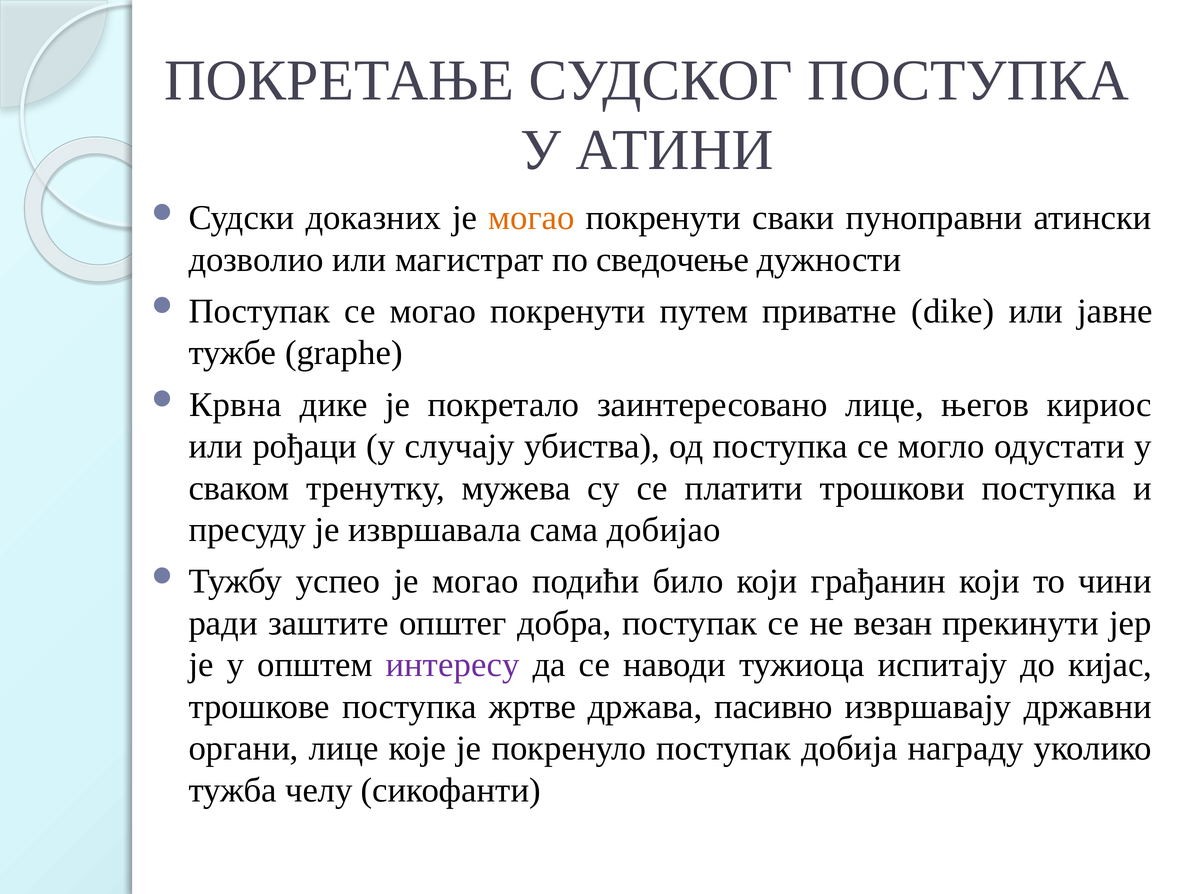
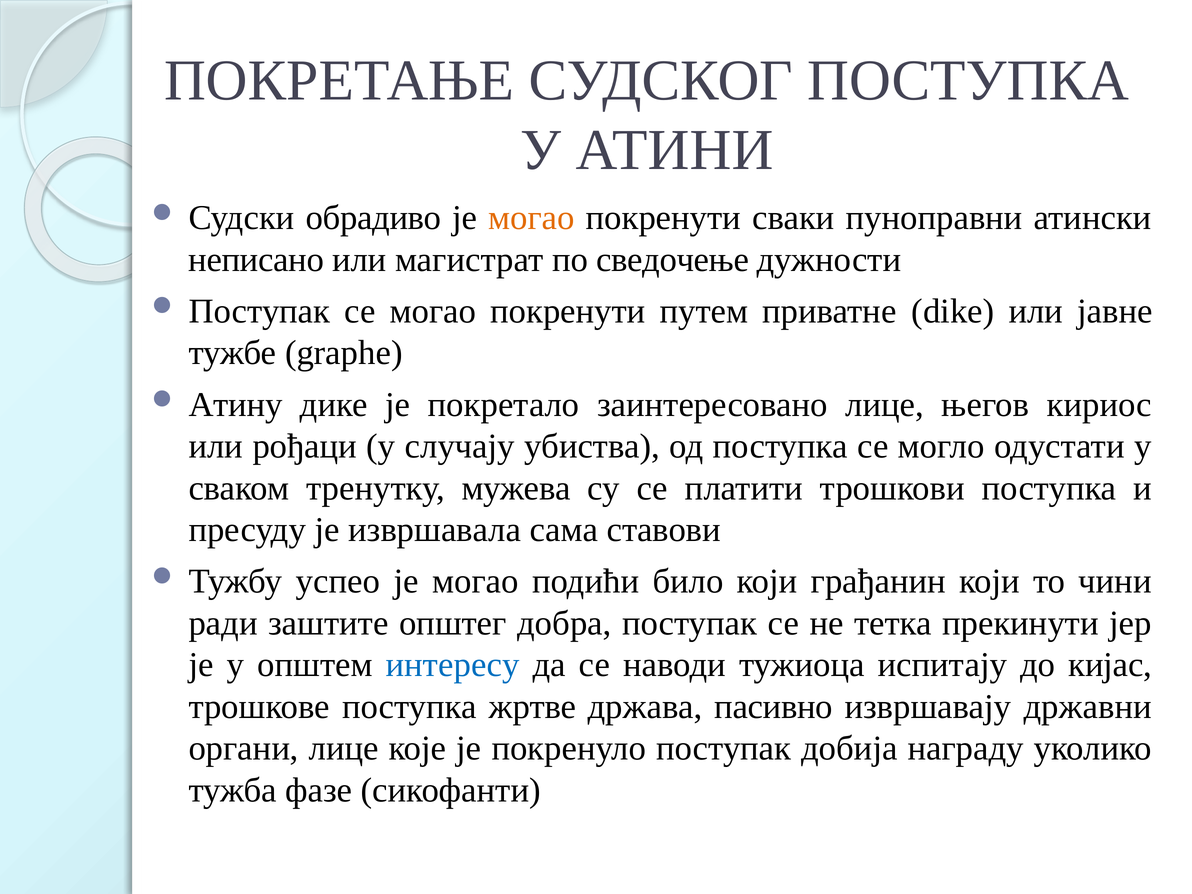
доказних: доказних -> обрадиво
дозволио: дозволио -> неписано
Крвна: Крвна -> Атину
добијао: добијао -> ставови
везан: везан -> тетка
интересу colour: purple -> blue
челу: челу -> фазе
